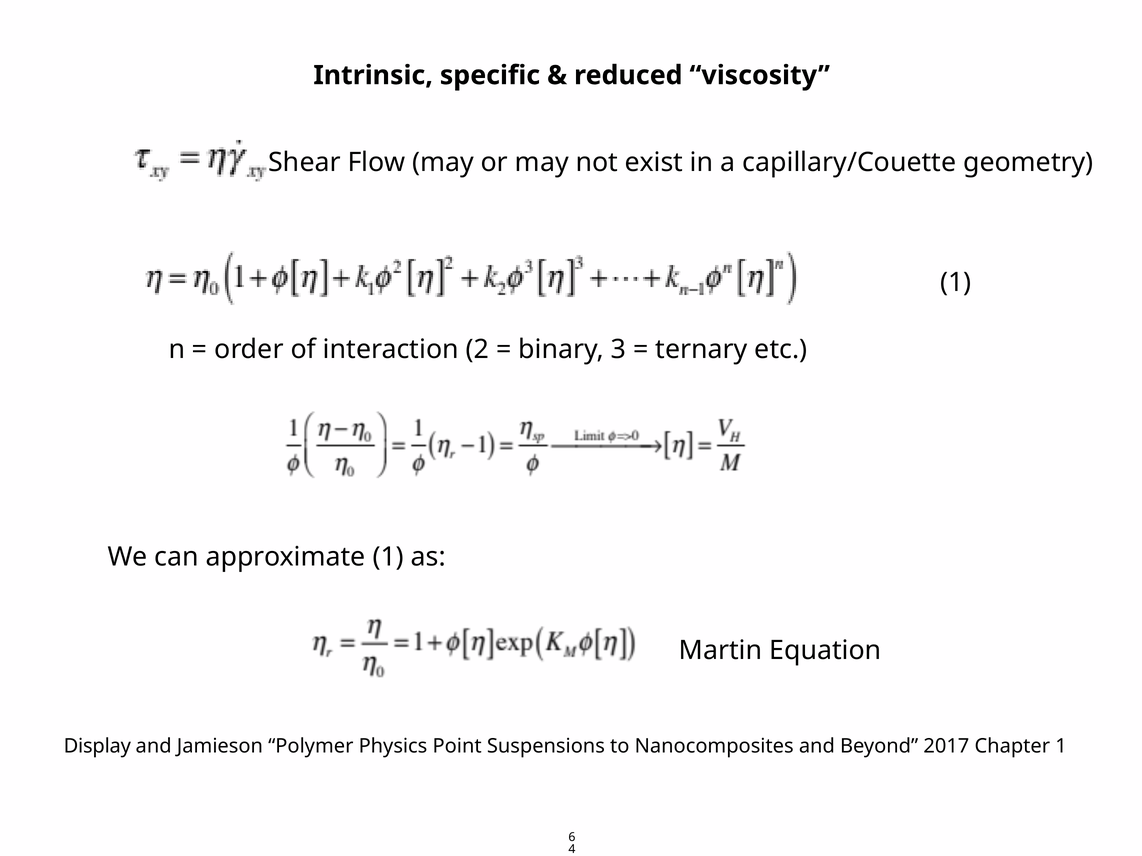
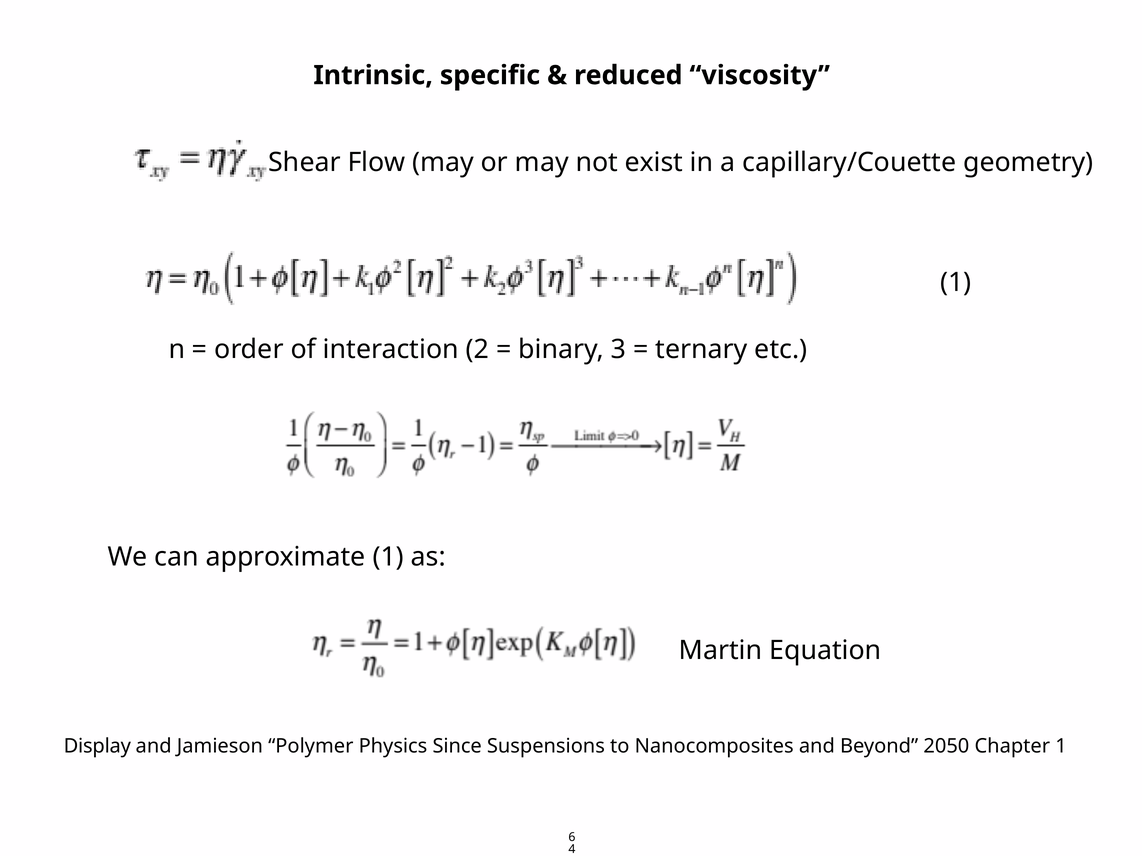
Point: Point -> Since
2017: 2017 -> 2050
